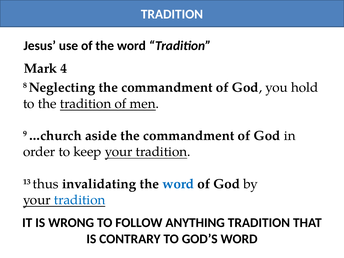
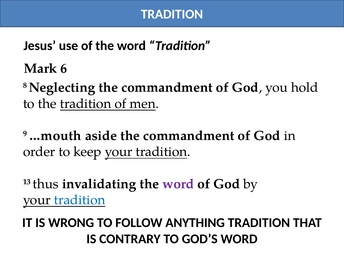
4: 4 -> 6
…church: …church -> …mouth
word at (178, 184) colour: blue -> purple
